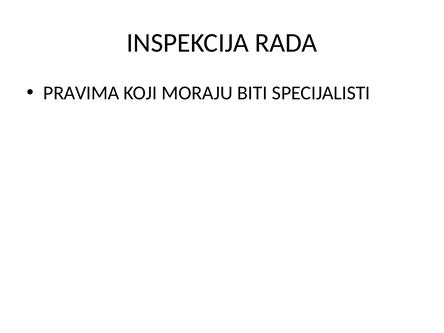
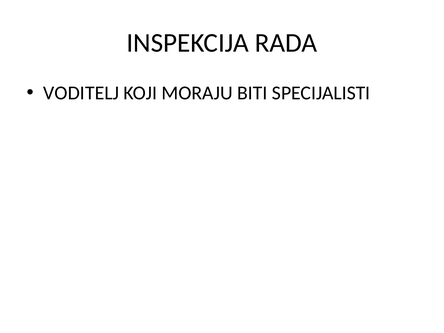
PRAVIMA: PRAVIMA -> VODITELJ
